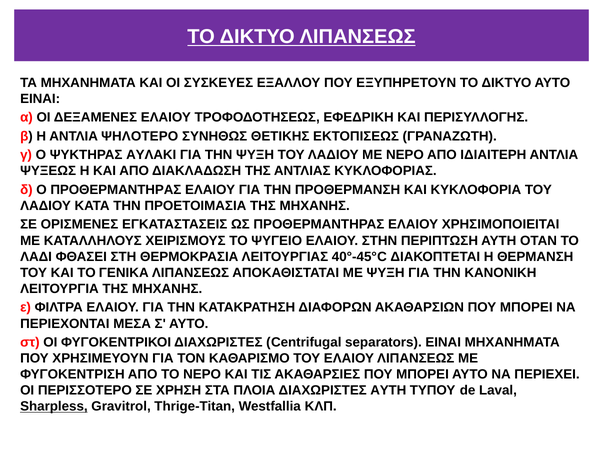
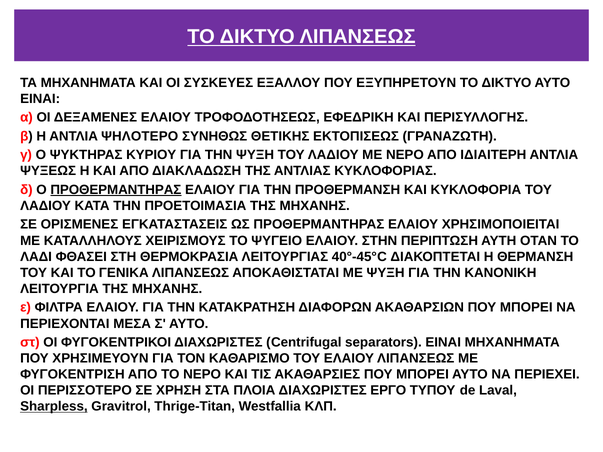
ΑΥΛΑΚΙ: ΑΥΛΑΚΙ -> ΚΥΡΙΟΥ
ΠΡΟΘΕΡΜΑΝΤΗΡΑΣ at (116, 190) underline: none -> present
ΔΙΑΧΩΡΙΣΤΕΣ ΑΥΤΗ: ΑΥΤΗ -> ΕΡΓΟ
